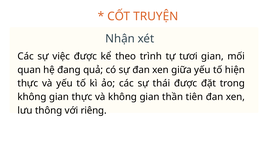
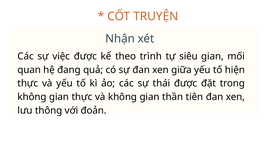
tươi: tươi -> siêu
riêng: riêng -> đoản
